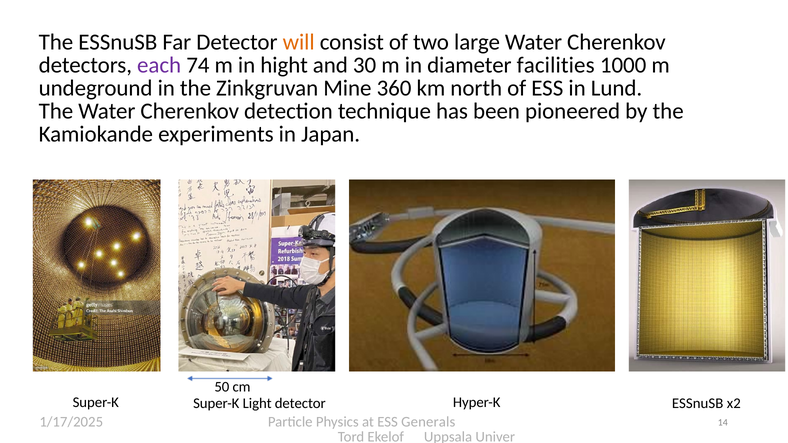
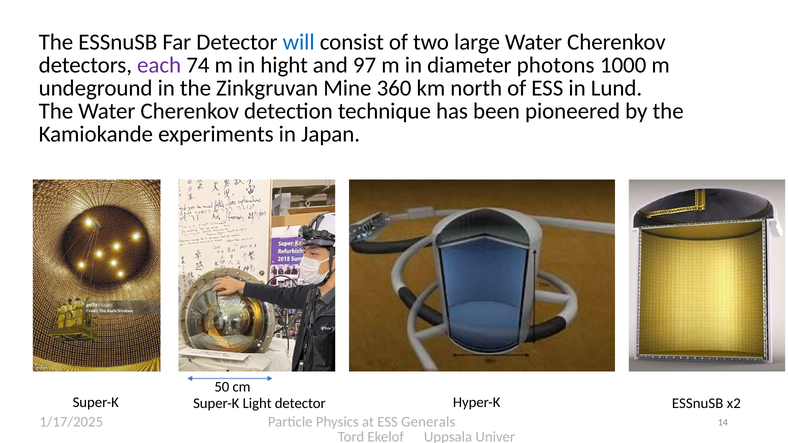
will colour: orange -> blue
30: 30 -> 97
facilities: facilities -> photons
